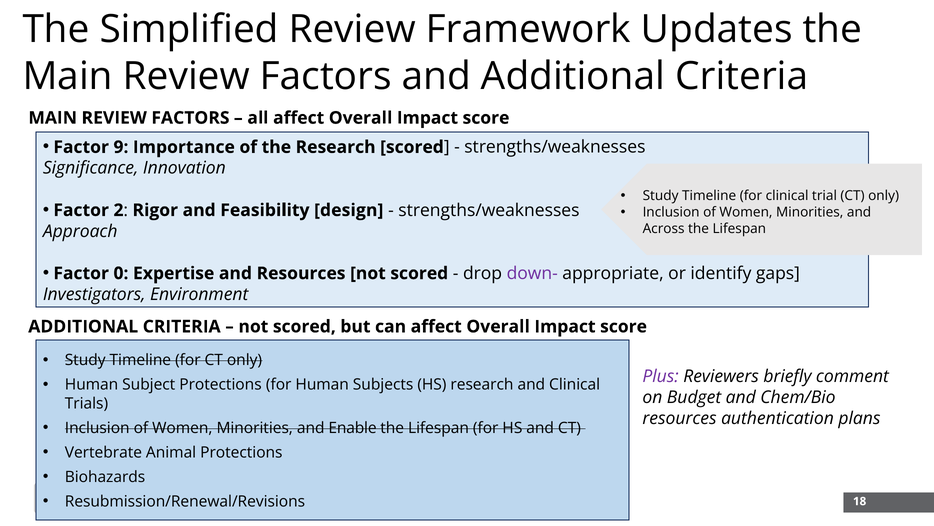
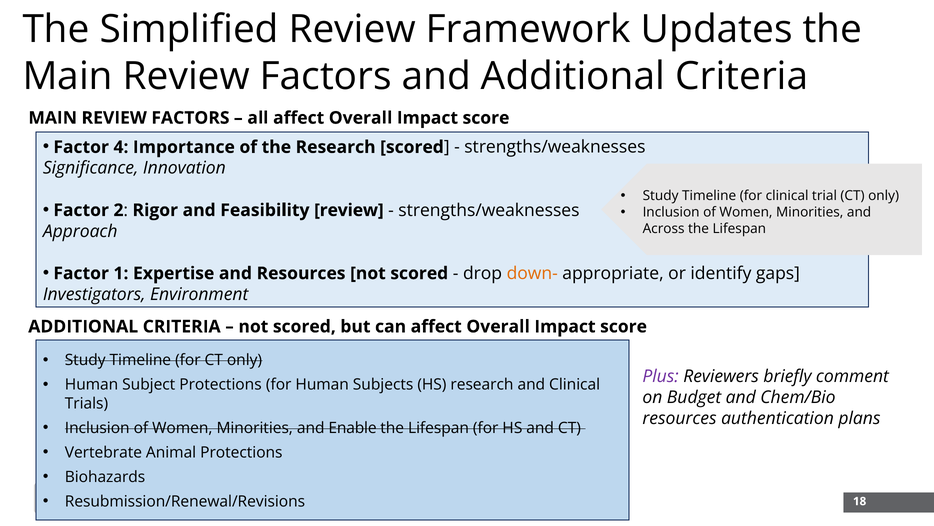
9: 9 -> 4
Feasibility design: design -> review
0: 0 -> 1
down- colour: purple -> orange
